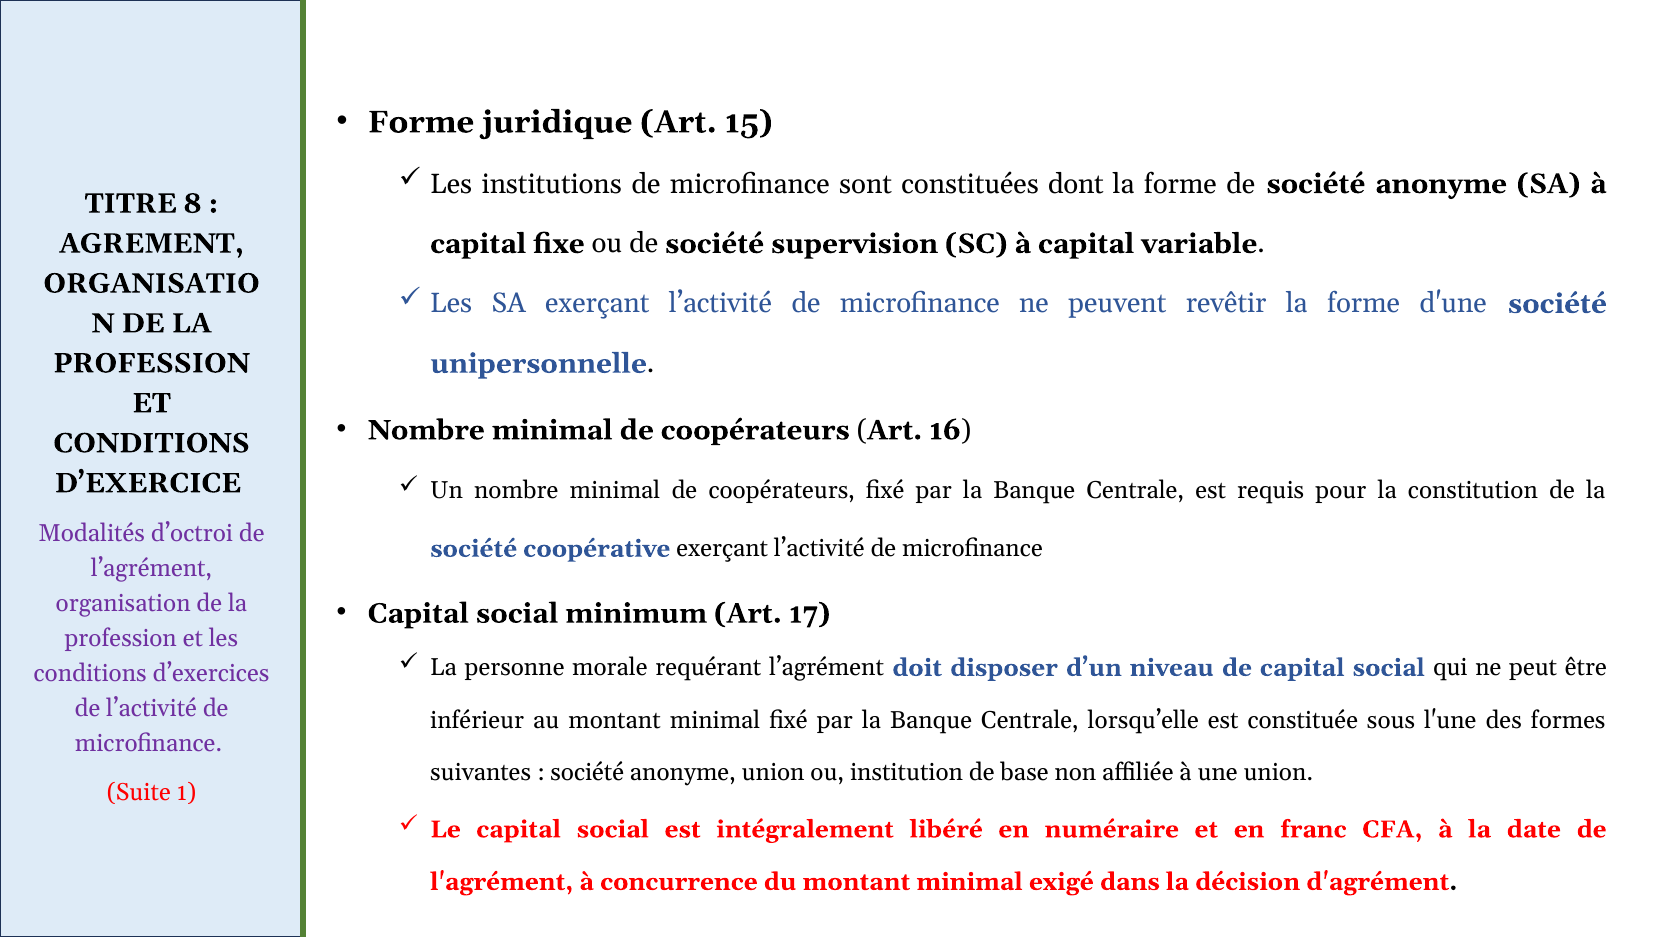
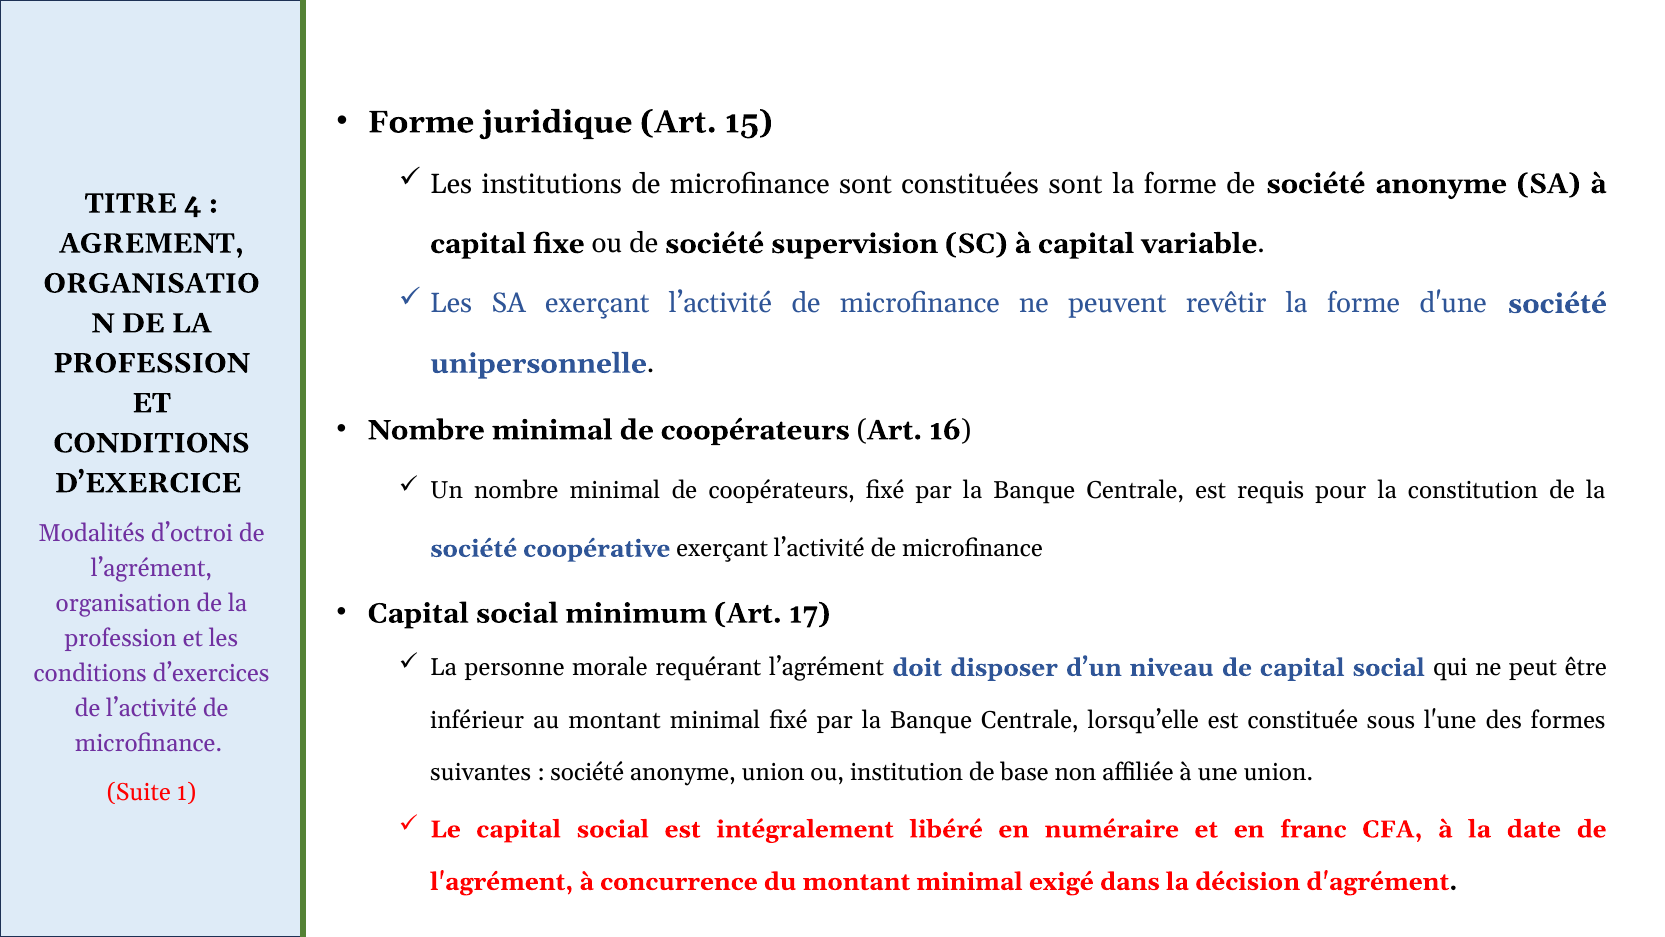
constituées dont: dont -> sont
8: 8 -> 4
